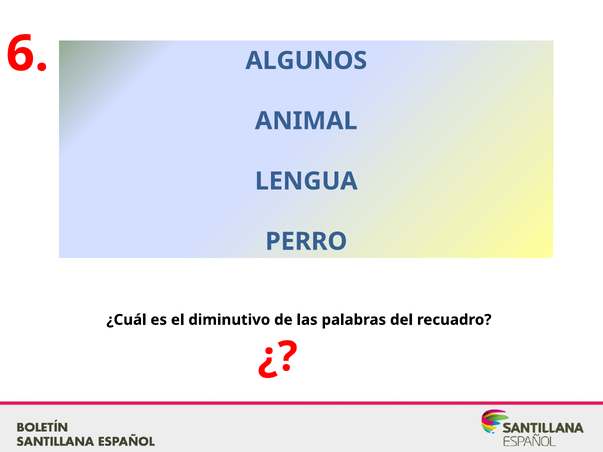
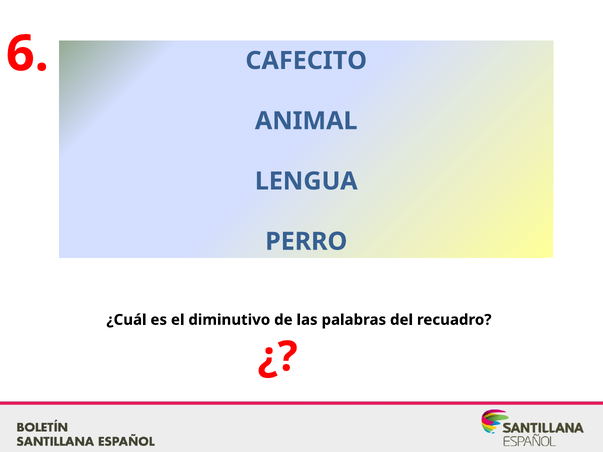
ALGUNOS: ALGUNOS -> CAFECITO
